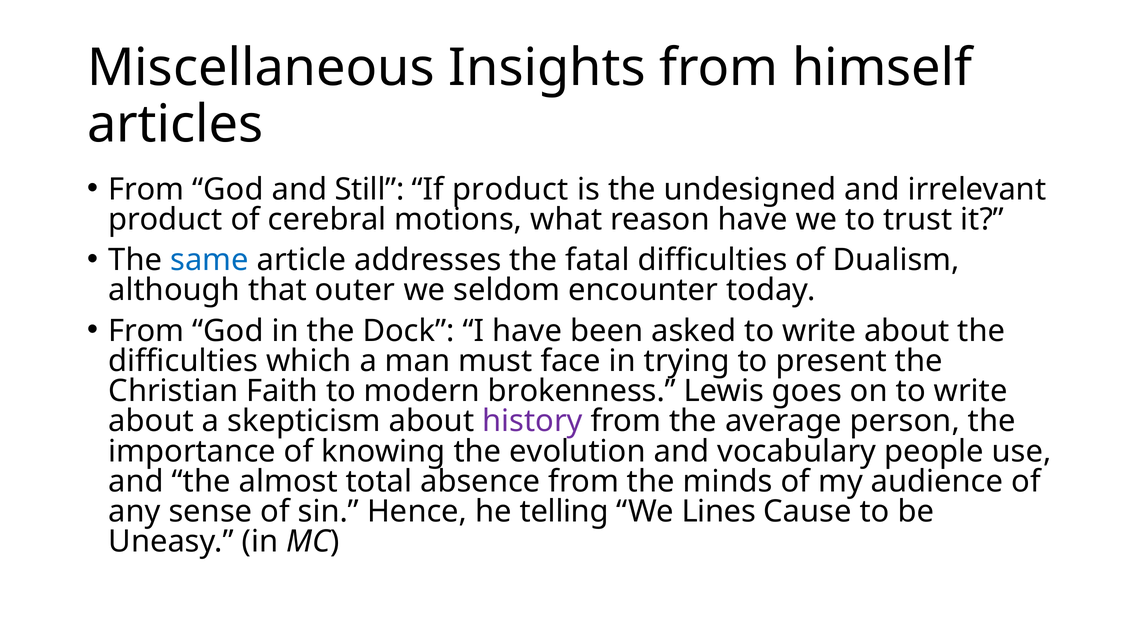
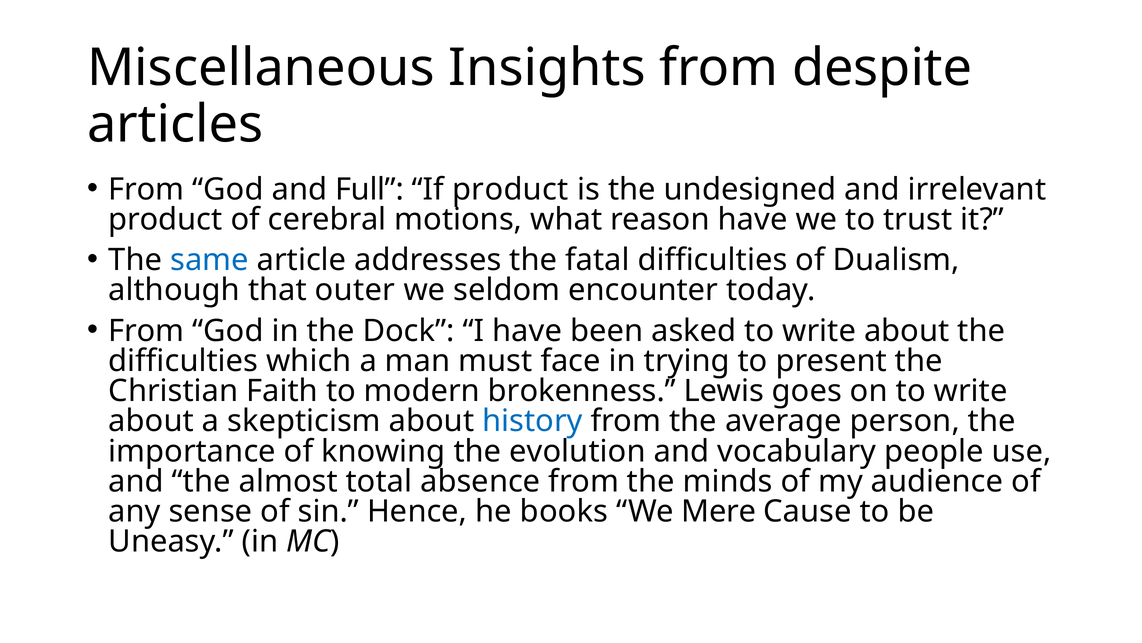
himself: himself -> despite
Still: Still -> Full
history colour: purple -> blue
telling: telling -> books
Lines: Lines -> Mere
